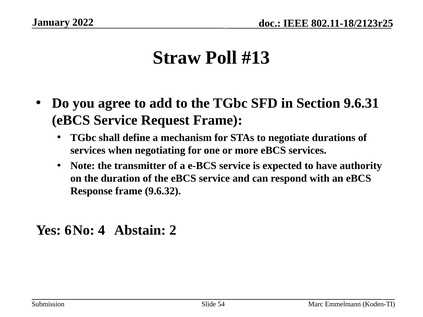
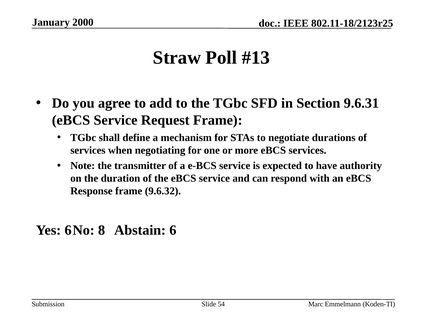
2022: 2022 -> 2000
4: 4 -> 8
2: 2 -> 6
